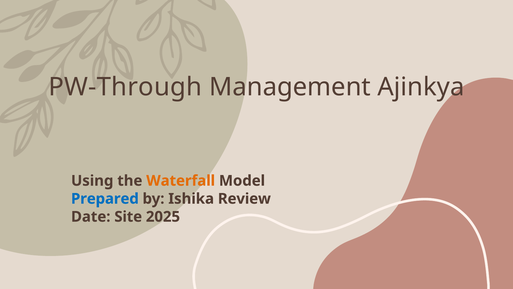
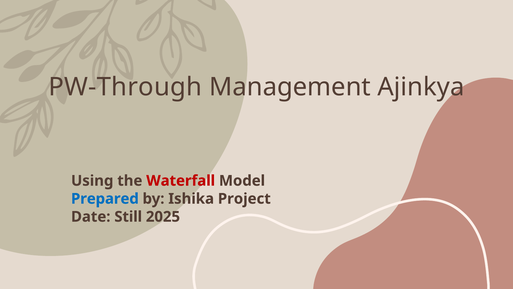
Waterfall colour: orange -> red
Review: Review -> Project
Site: Site -> Still
